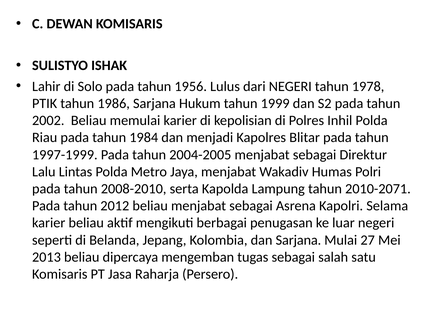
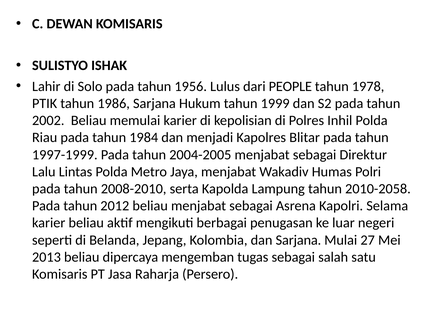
dari NEGERI: NEGERI -> PEOPLE
2010-2071: 2010-2071 -> 2010-2058
